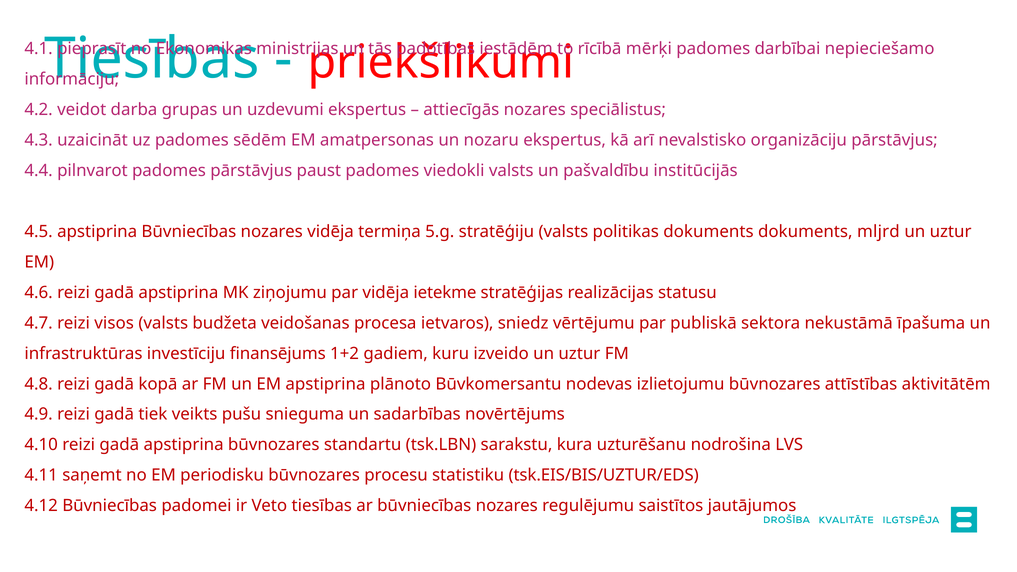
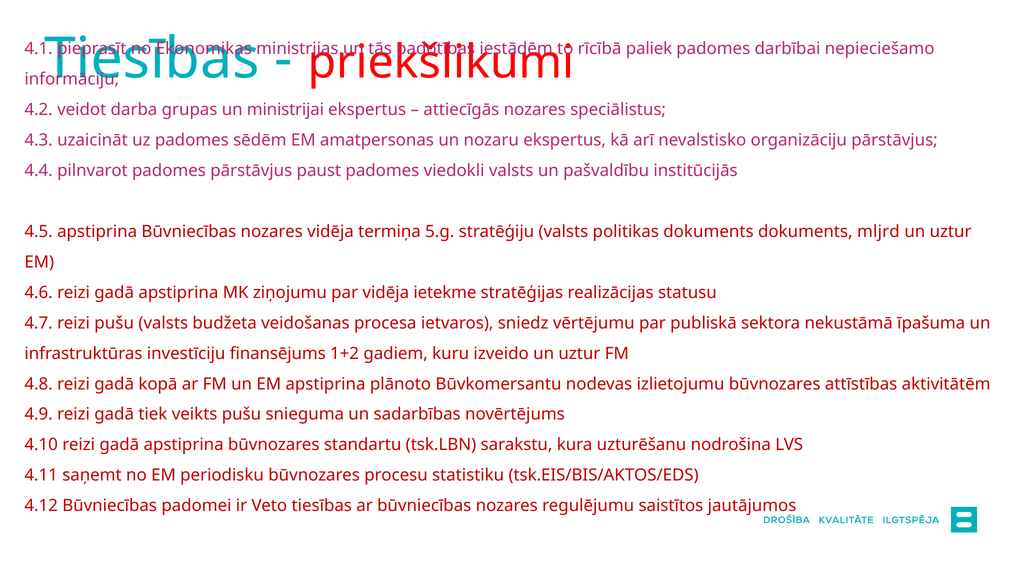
mērķi: mērķi -> paliek
uzdevumi: uzdevumi -> ministrijai
reizi visos: visos -> pušu
tsk.EIS/BIS/UZTUR/EDS: tsk.EIS/BIS/UZTUR/EDS -> tsk.EIS/BIS/AKTOS/EDS
